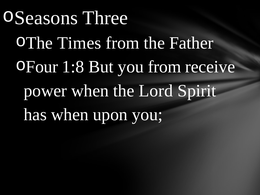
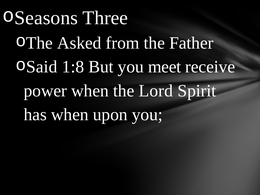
Times: Times -> Asked
Four: Four -> Said
you from: from -> meet
